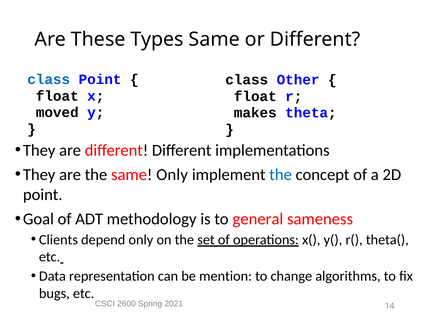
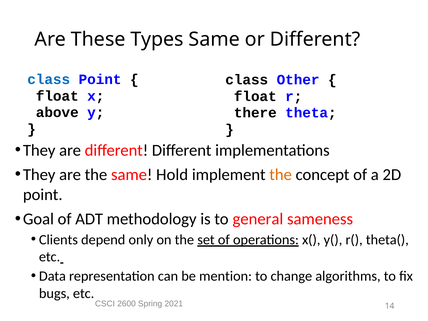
moved: moved -> above
makes: makes -> there
same Only: Only -> Hold
the at (281, 175) colour: blue -> orange
